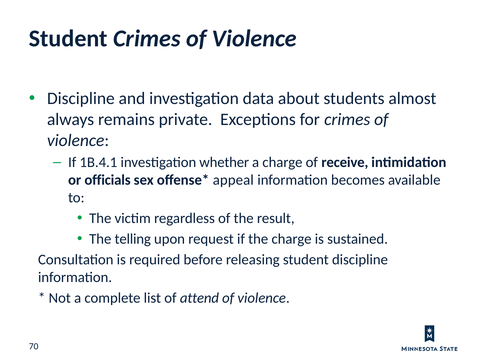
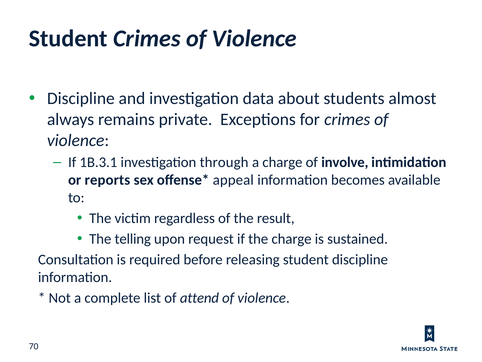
1B.4.1: 1B.4.1 -> 1B.3.1
whether: whether -> through
receive: receive -> involve
officials: officials -> reports
